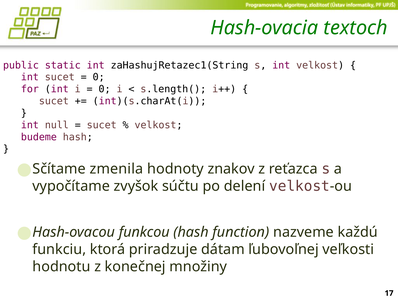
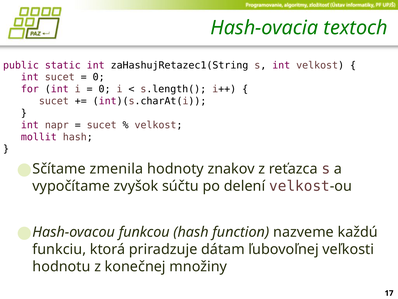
null: null -> napr
budeme: budeme -> mollit
